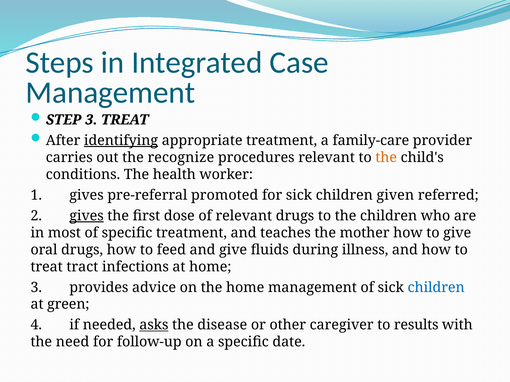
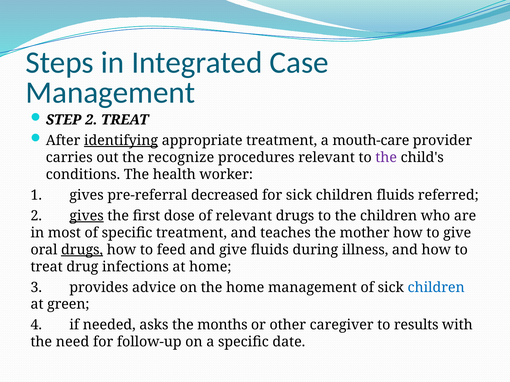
STEP 3: 3 -> 2
family-care: family-care -> mouth-care
the at (386, 158) colour: orange -> purple
promoted: promoted -> decreased
children given: given -> fluids
drugs at (82, 250) underline: none -> present
tract: tract -> drug
asks underline: present -> none
disease: disease -> months
